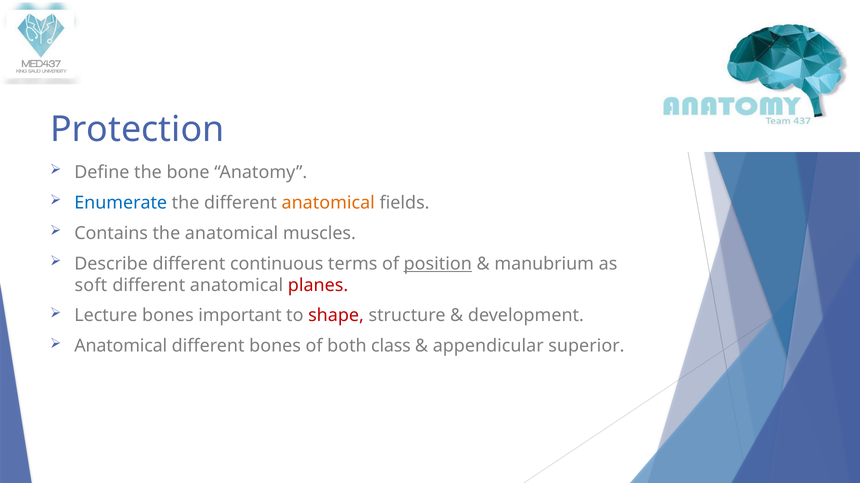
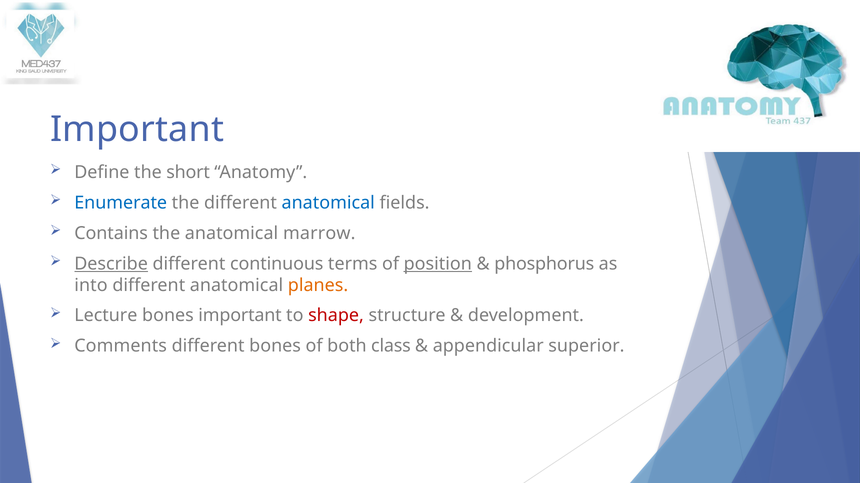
Protection at (137, 130): Protection -> Important
bone: bone -> short
anatomical at (328, 203) colour: orange -> blue
muscles: muscles -> marrow
Describe underline: none -> present
manubrium: manubrium -> phosphorus
soft: soft -> into
planes colour: red -> orange
Anatomical at (121, 347): Anatomical -> Comments
